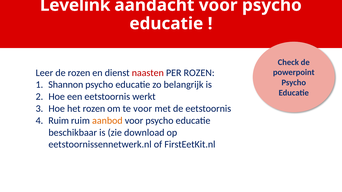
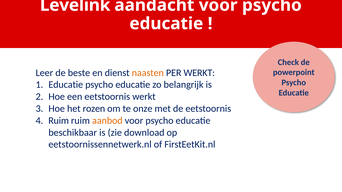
de rozen: rozen -> beste
naasten colour: red -> orange
PER ROZEN: ROZEN -> WERKT
Shannon at (66, 85): Shannon -> Educatie
te voor: voor -> onze
